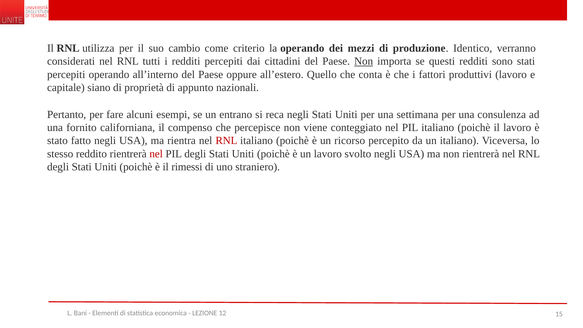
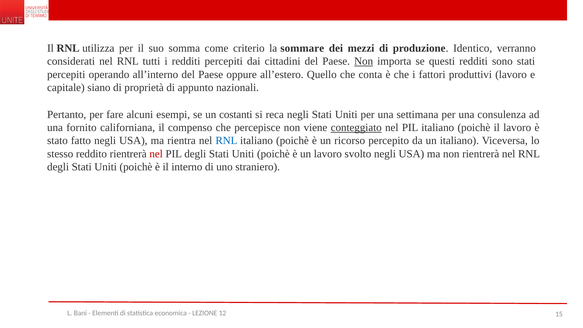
cambio: cambio -> somma
la operando: operando -> sommare
entrano: entrano -> costanti
conteggiato underline: none -> present
RNL at (226, 141) colour: red -> blue
rimessi: rimessi -> interno
